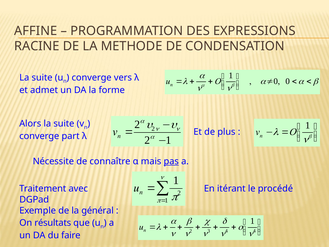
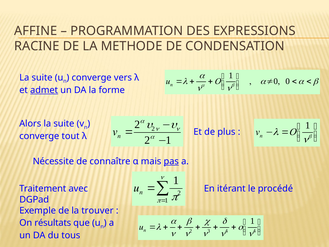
admet underline: none -> present
part: part -> tout
général: général -> trouver
faire: faire -> tous
